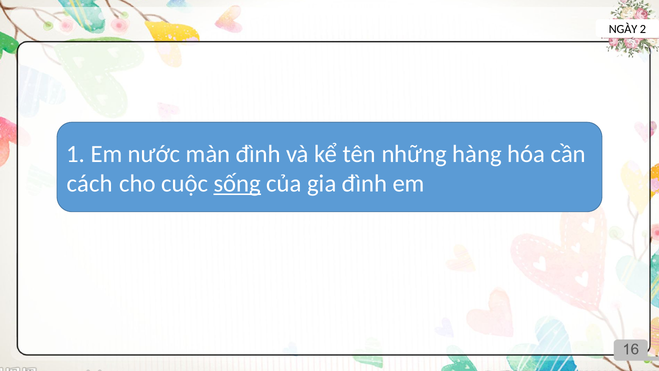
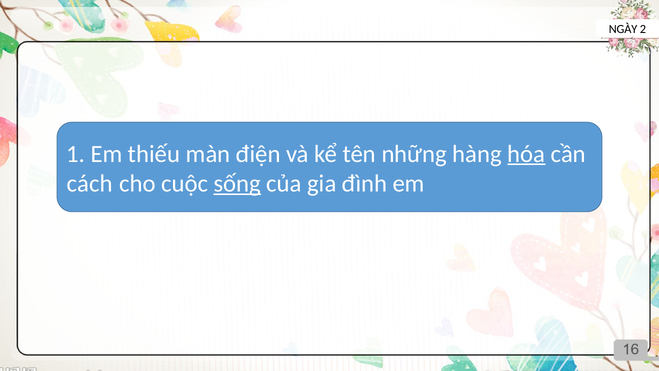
nước: nước -> thiếu
màn đình: đình -> điện
hóa underline: none -> present
